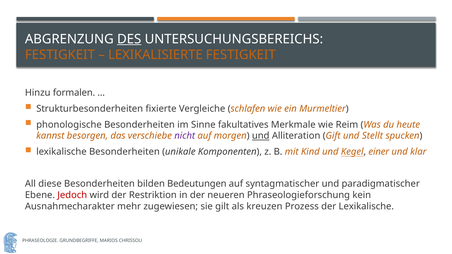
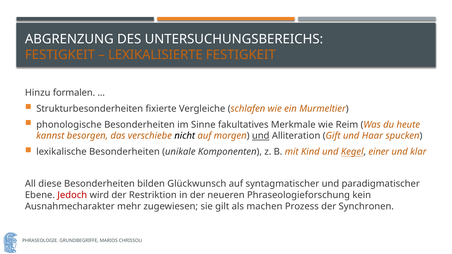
DES underline: present -> none
nicht colour: purple -> black
Stellt: Stellt -> Haar
Bedeutungen: Bedeutungen -> Glückwunsch
kreuzen: kreuzen -> machen
der Lexikalische: Lexikalische -> Synchronen
